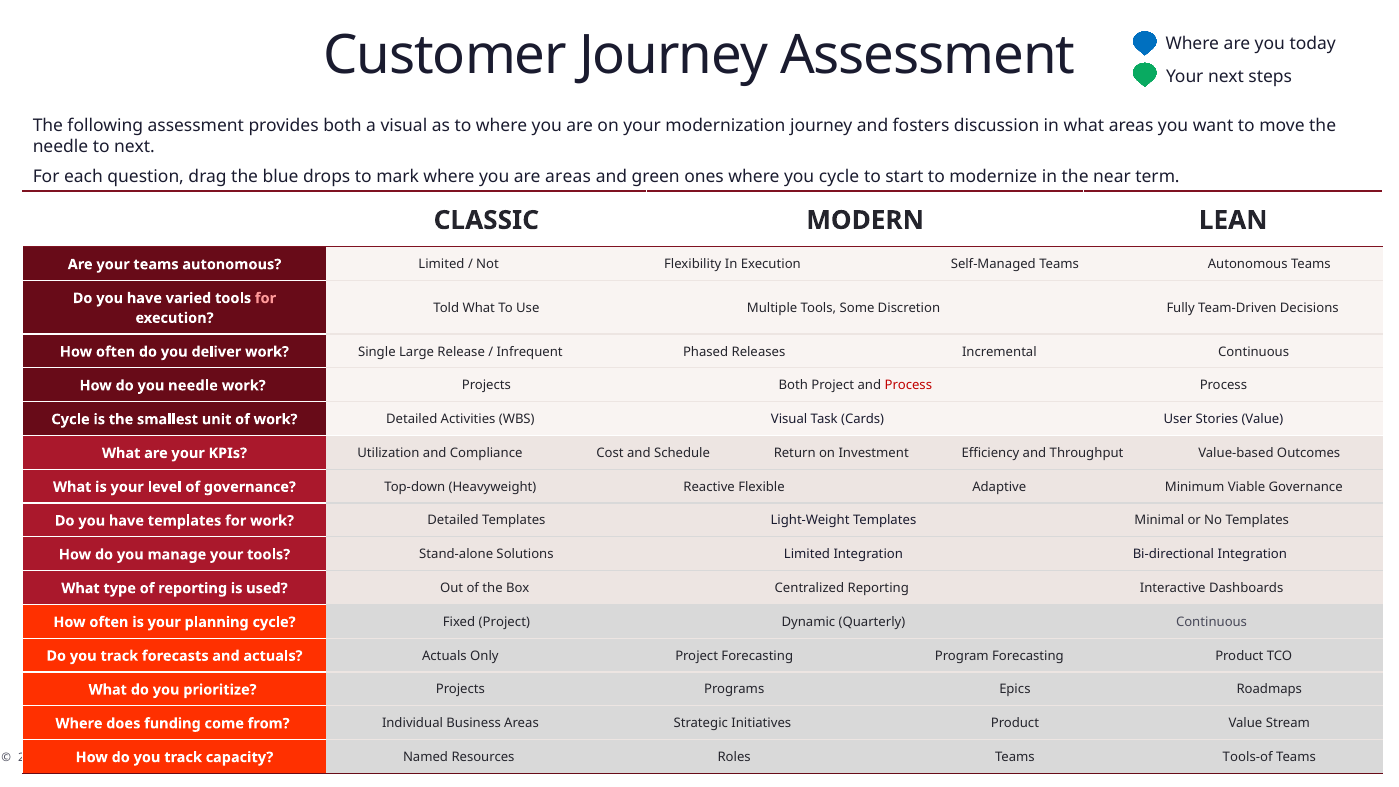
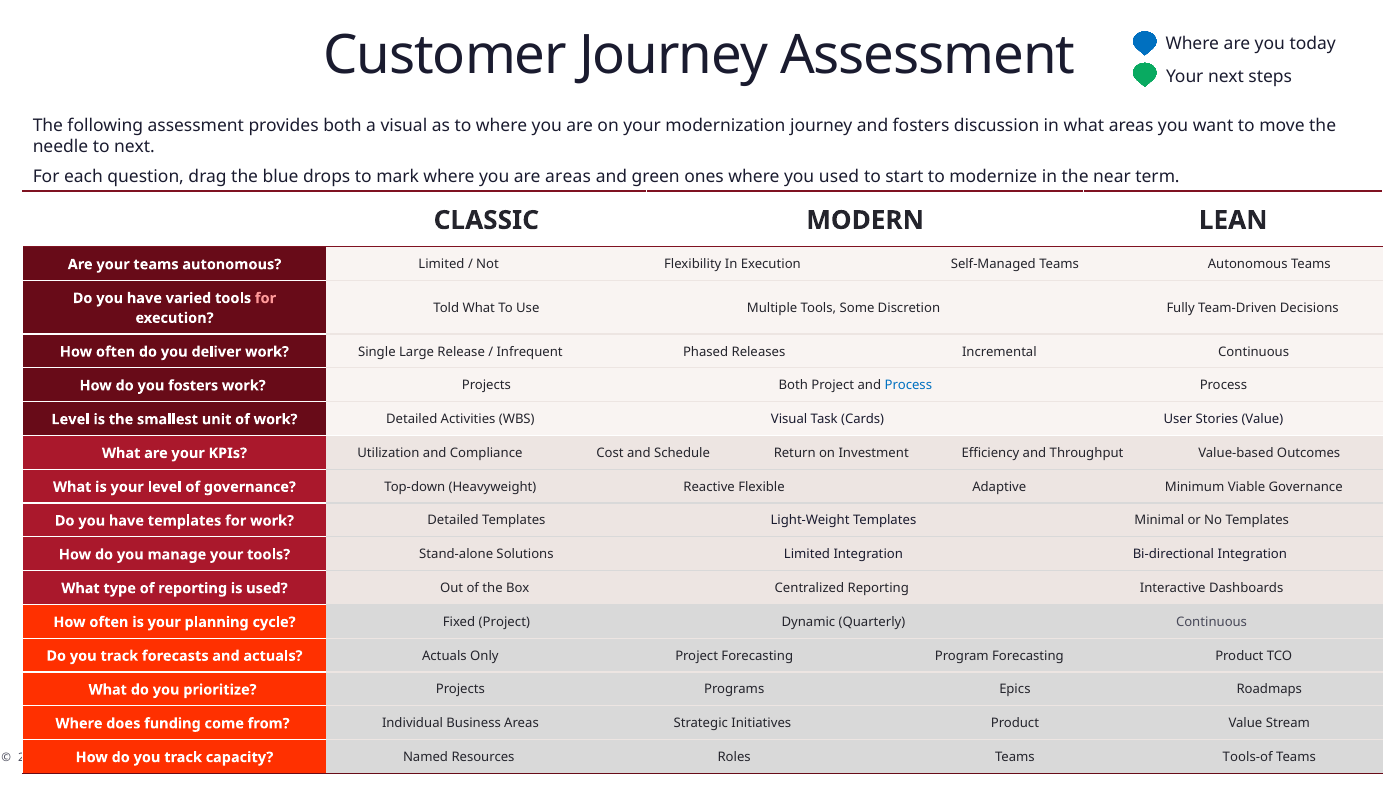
you cycle: cycle -> used
you needle: needle -> fosters
Process at (908, 385) colour: red -> blue
Cycle at (70, 419): Cycle -> Level
